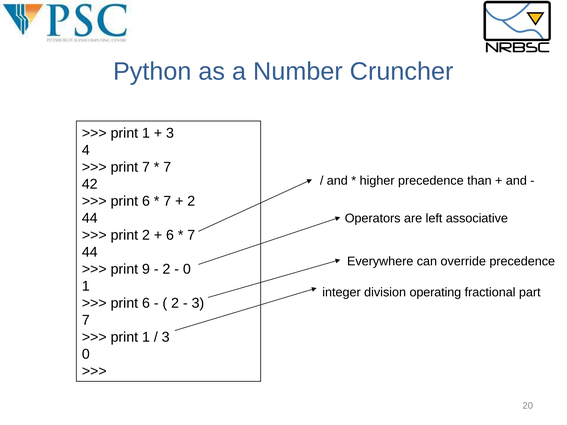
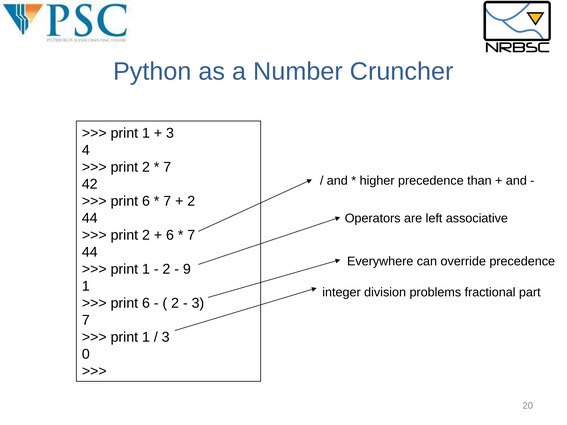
7 at (146, 167): 7 -> 2
9 at (146, 269): 9 -> 1
0 at (187, 269): 0 -> 9
operating: operating -> problems
